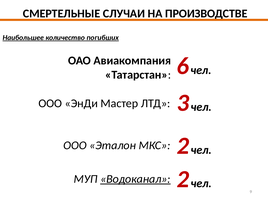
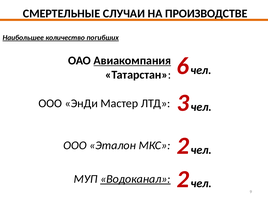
Авиакомпания underline: none -> present
